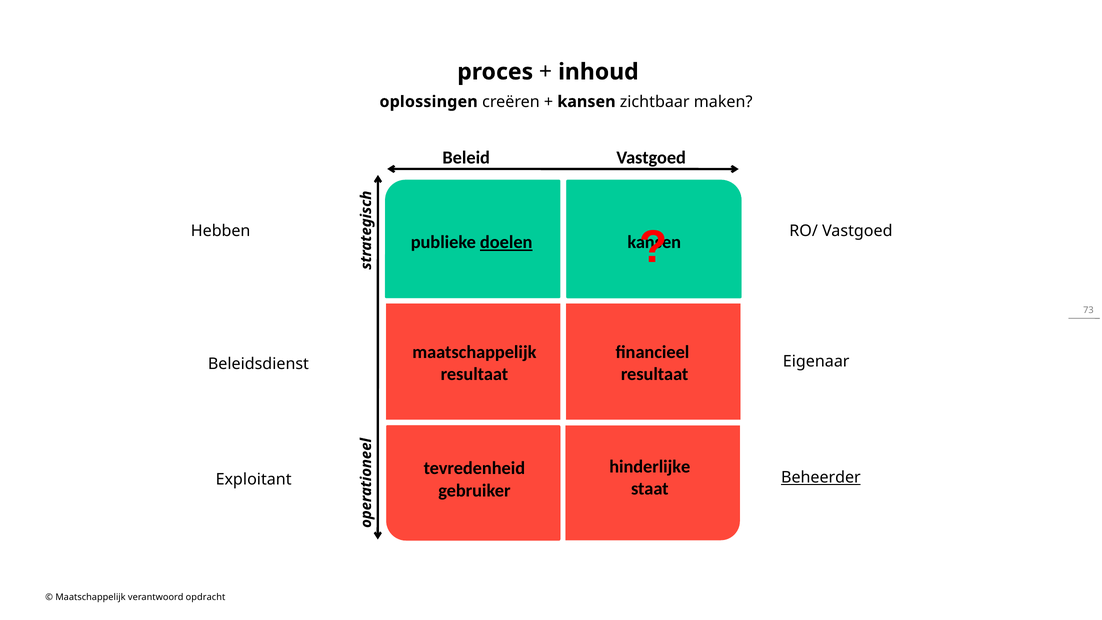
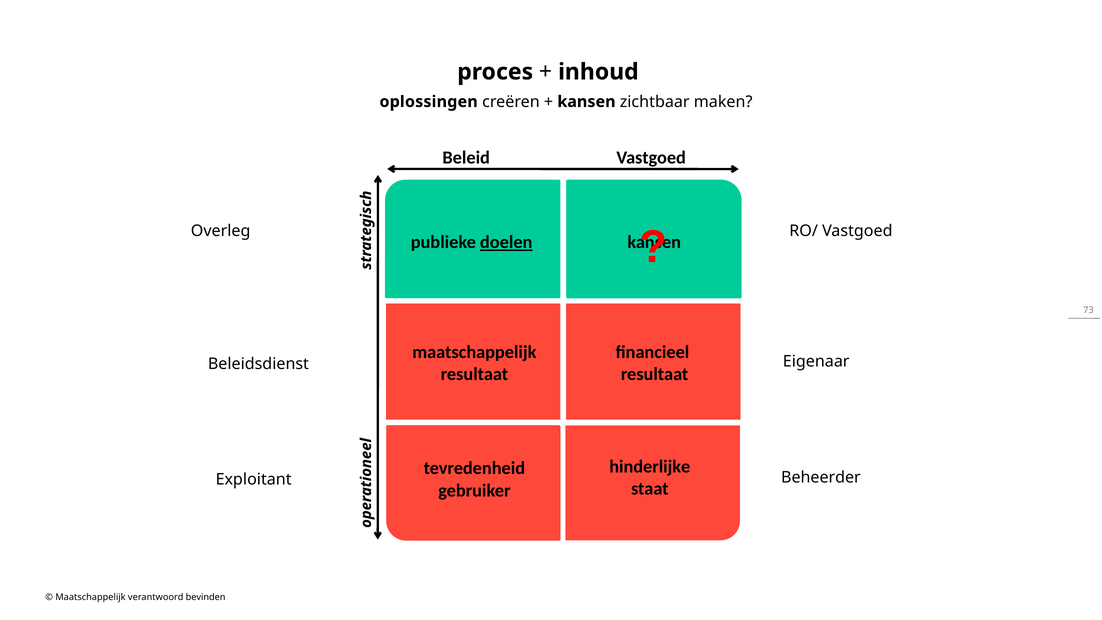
Hebben: Hebben -> Overleg
Beheerder underline: present -> none
opdracht: opdracht -> bevinden
